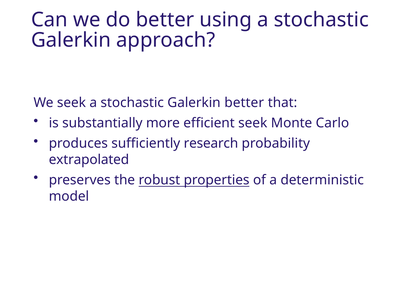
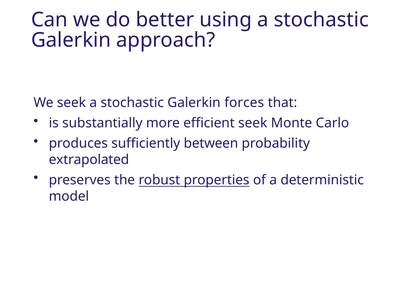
Galerkin better: better -> forces
research: research -> between
